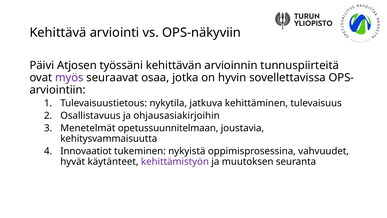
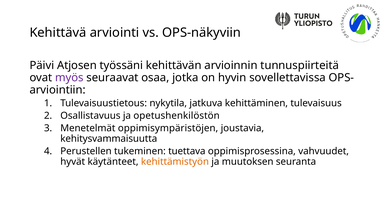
ohjausasiakirjoihin: ohjausasiakirjoihin -> opetushenkilöstön
opetussuunnitelmaan: opetussuunnitelmaan -> oppimisympäristöjen
Innovaatiot: Innovaatiot -> Perustellen
nykyistä: nykyistä -> tuettava
kehittämistyön colour: purple -> orange
